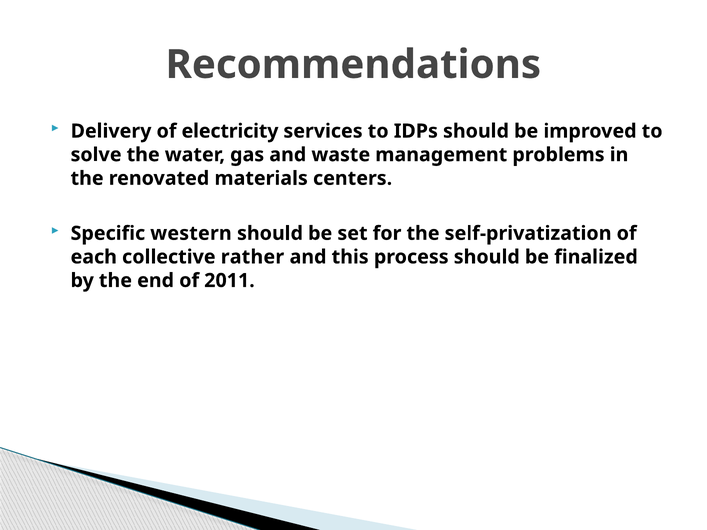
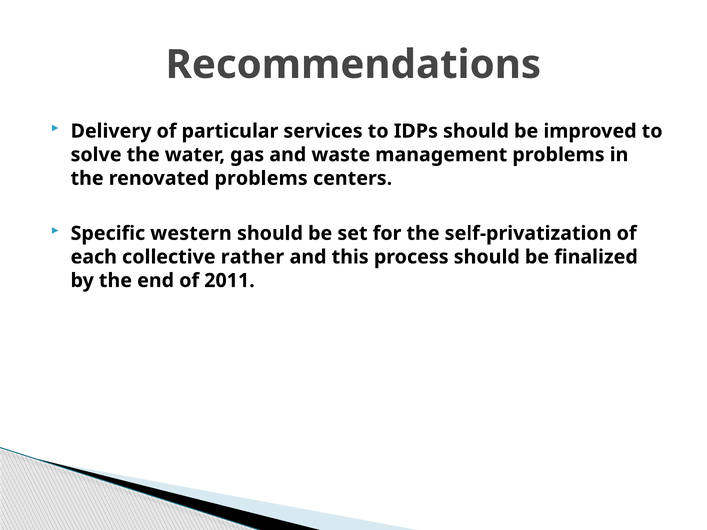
electricity: electricity -> particular
renovated materials: materials -> problems
